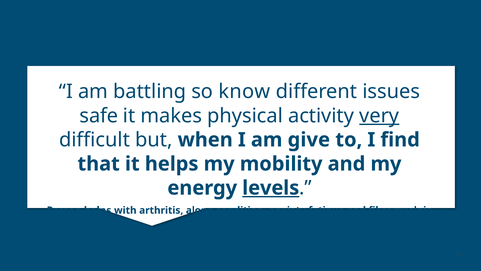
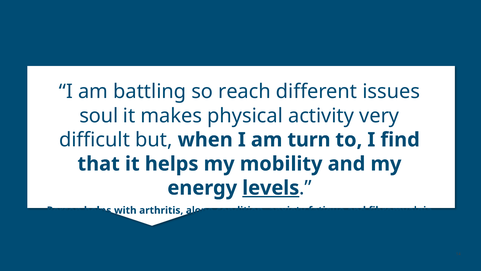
know: know -> reach
safe: safe -> soul
very underline: present -> none
give: give -> turn
